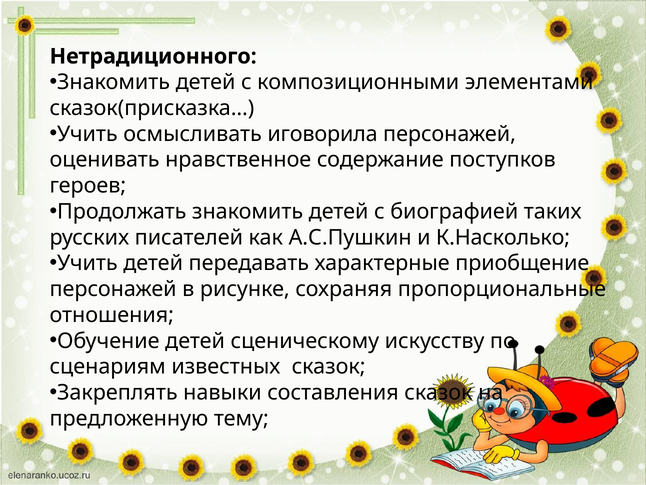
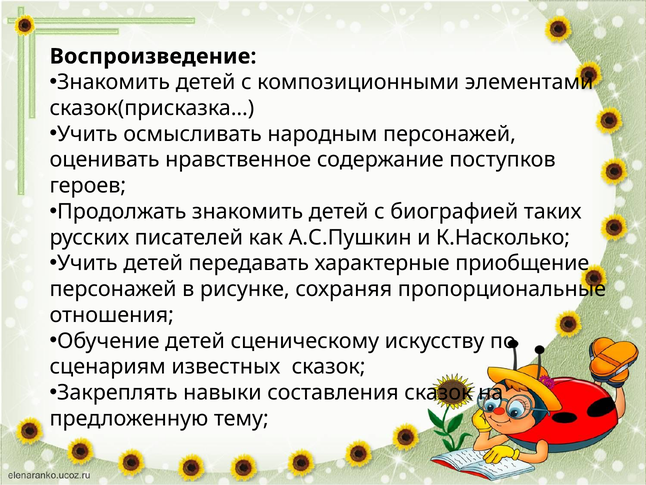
Нетрадиционного: Нетрадиционного -> Воспроизведение
иговорила: иговорила -> народным
